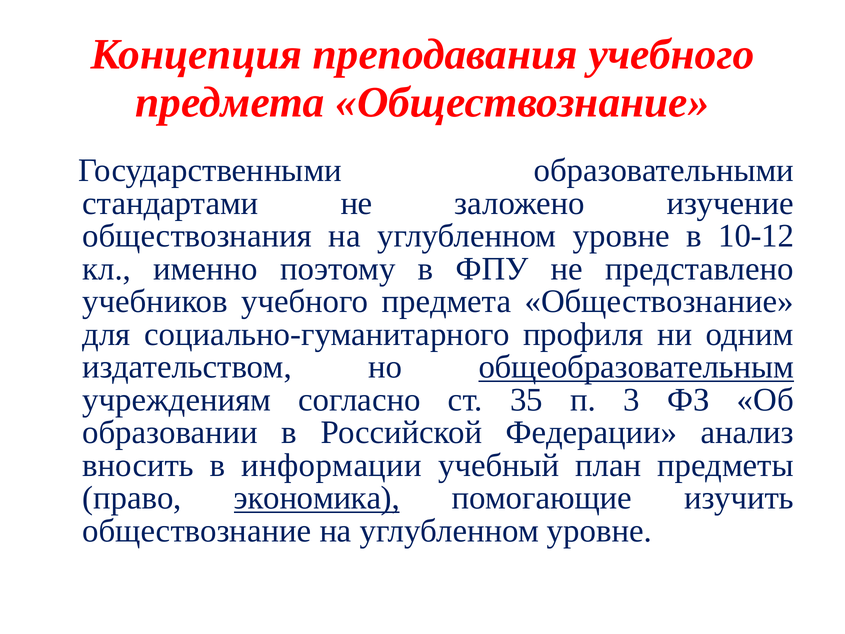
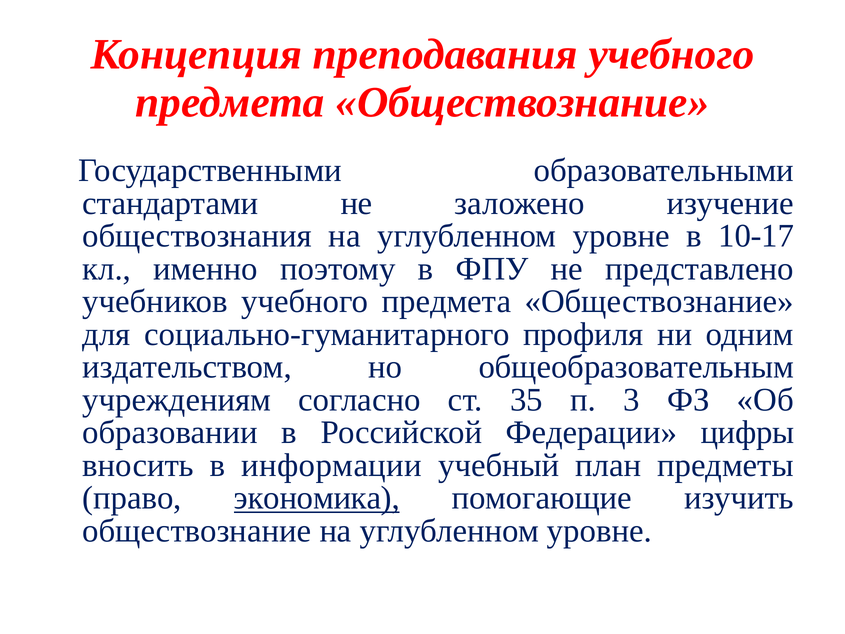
10-12: 10-12 -> 10-17
общеобразовательным underline: present -> none
анализ: анализ -> цифры
